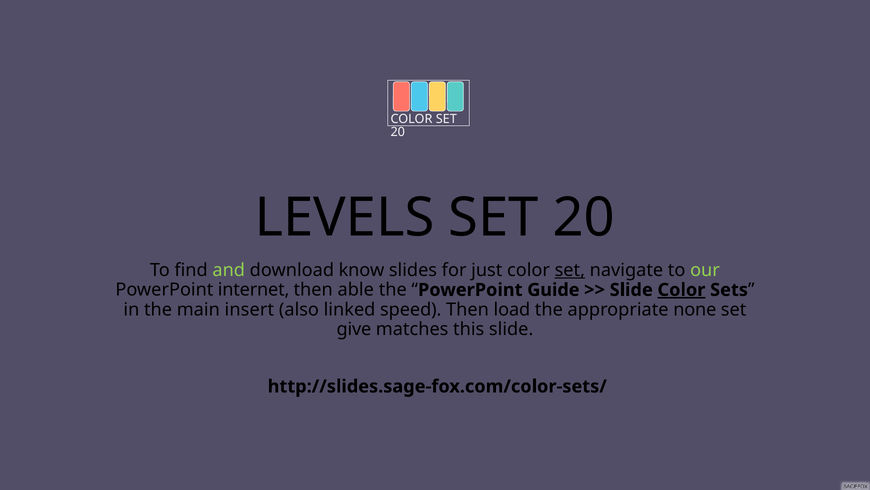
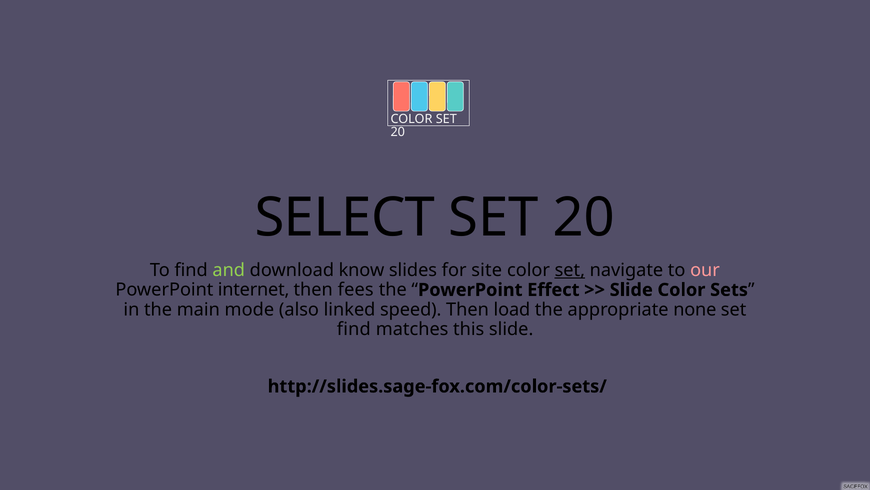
LEVELS: LEVELS -> SELECT
just: just -> site
our colour: light green -> pink
able: able -> fees
Guide: Guide -> Effect
Color at (681, 290) underline: present -> none
insert: insert -> mode
give at (354, 329): give -> find
